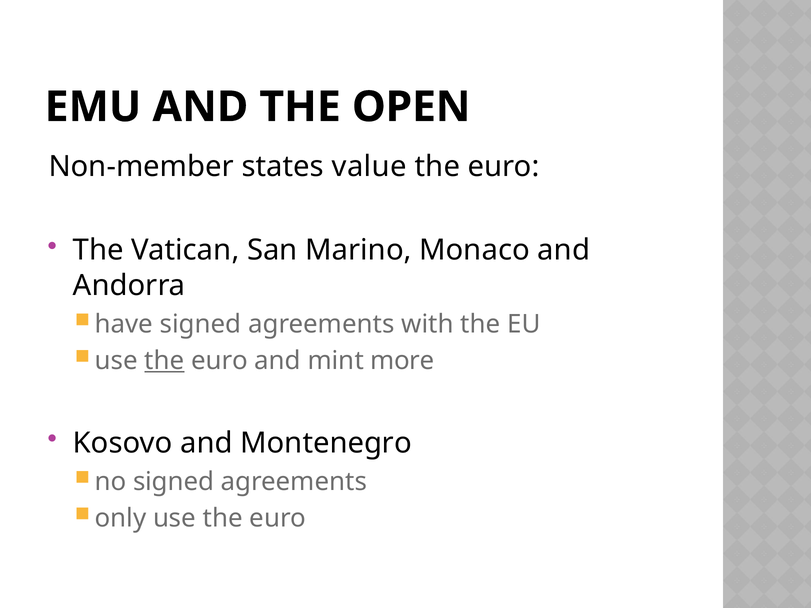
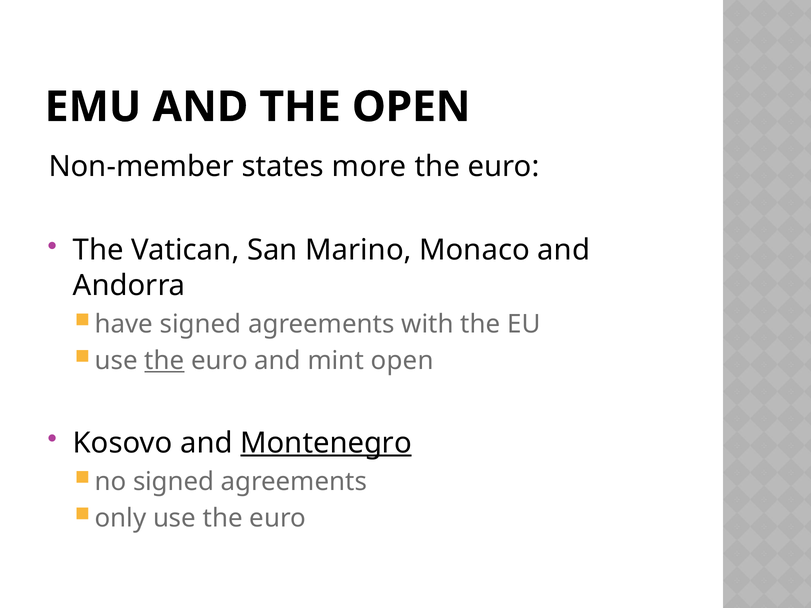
value: value -> more
mint more: more -> open
Montenegro underline: none -> present
